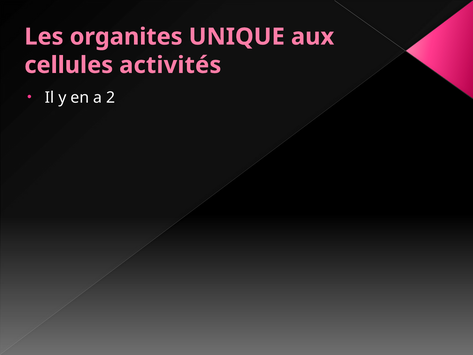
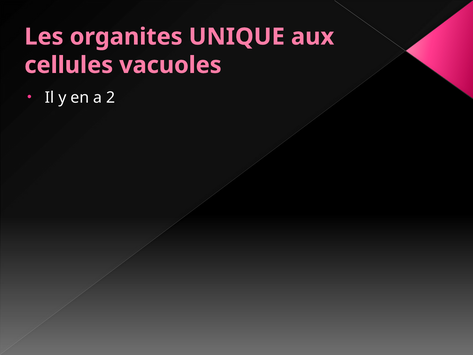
activités: activités -> vacuoles
